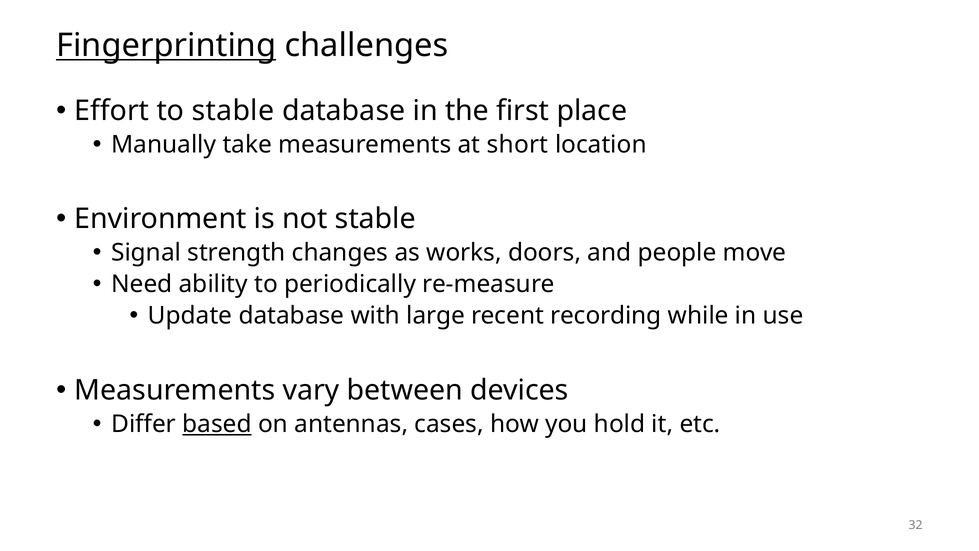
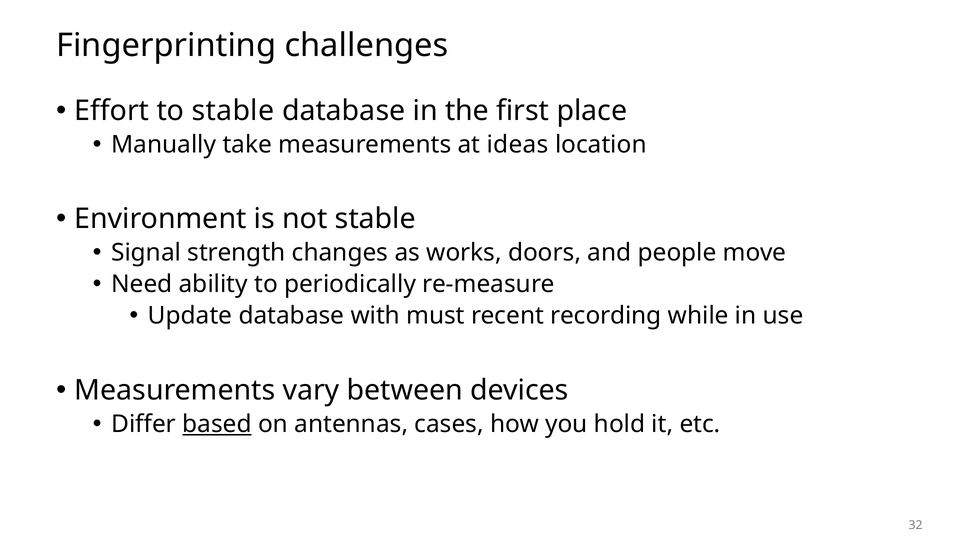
Fingerprinting underline: present -> none
short: short -> ideas
large: large -> must
